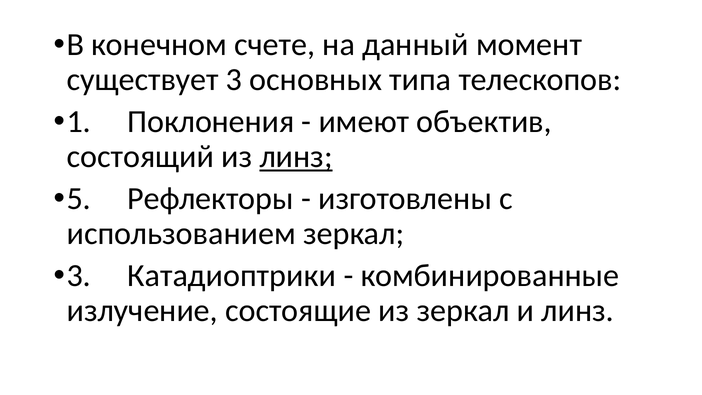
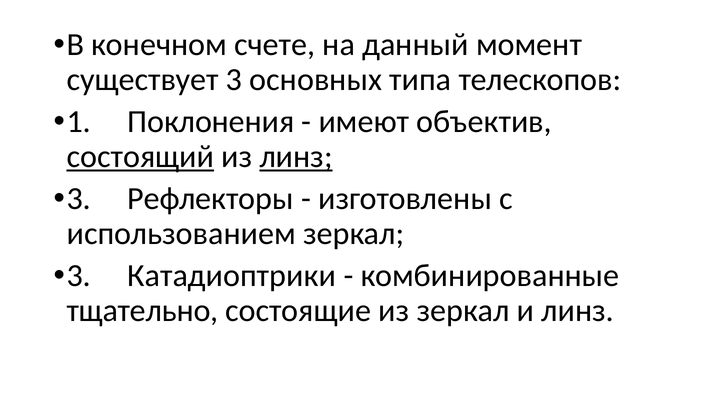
состоящий underline: none -> present
5 at (79, 199): 5 -> 3
излучение: излучение -> тщательно
